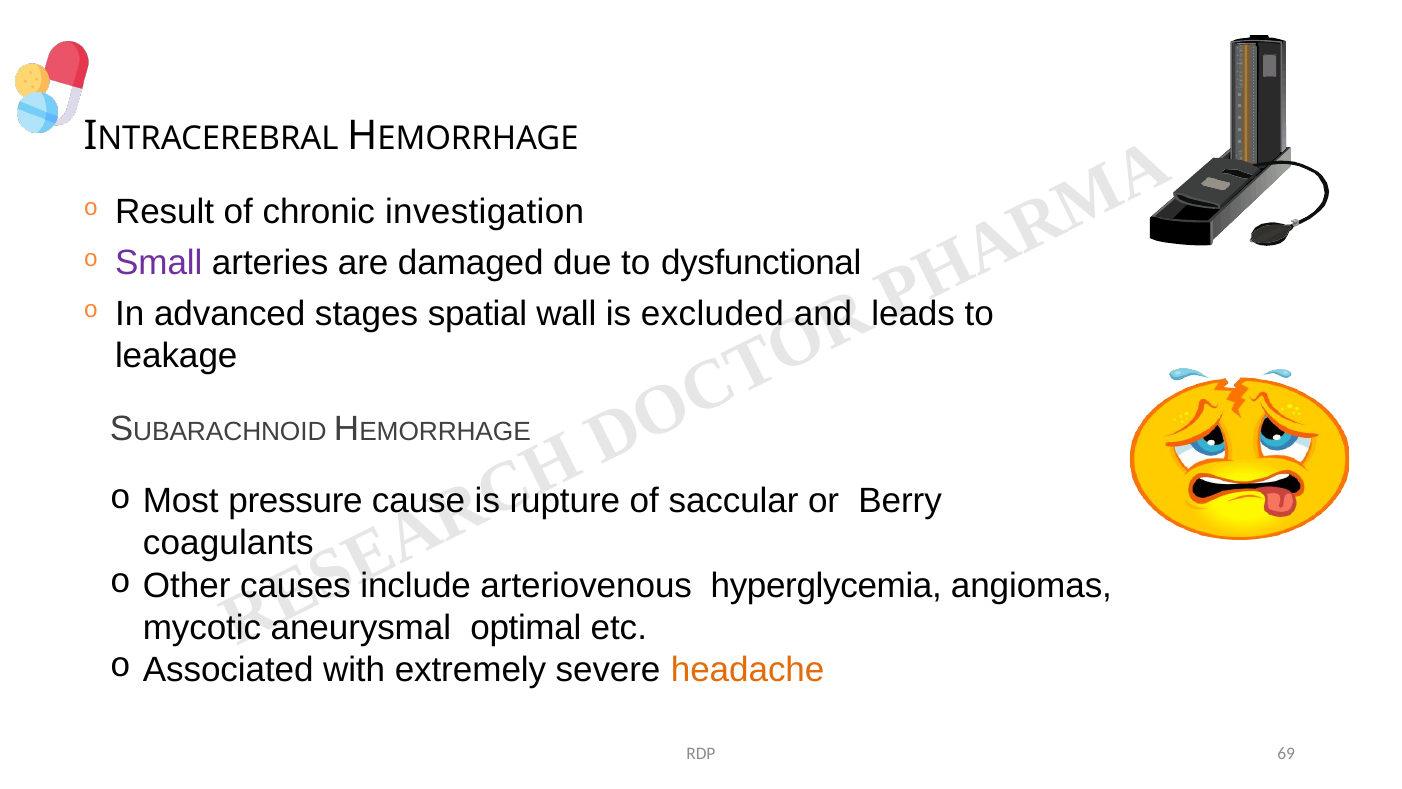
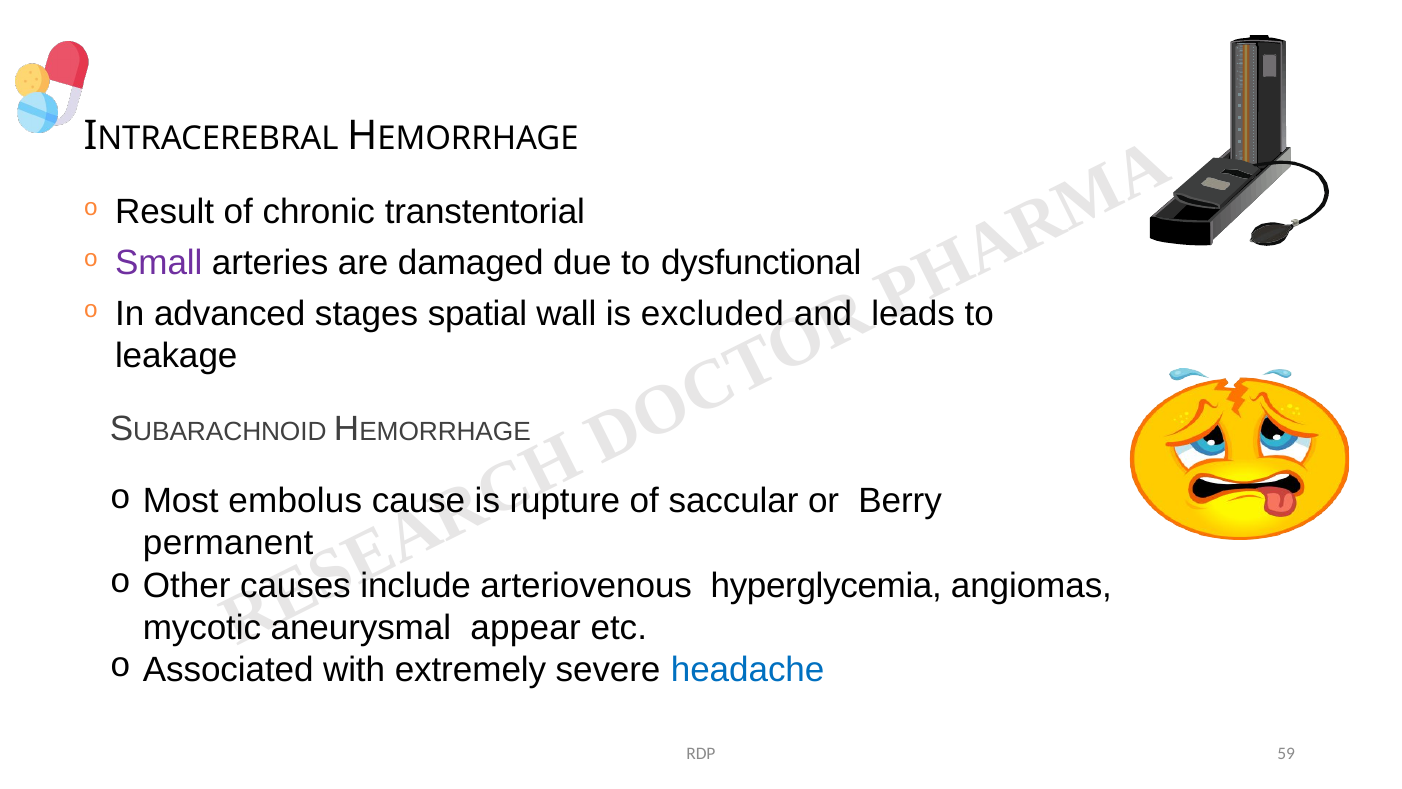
investigation: investigation -> transtentorial
pressure: pressure -> embolus
coagulants: coagulants -> permanent
optimal: optimal -> appear
headache colour: orange -> blue
69: 69 -> 59
